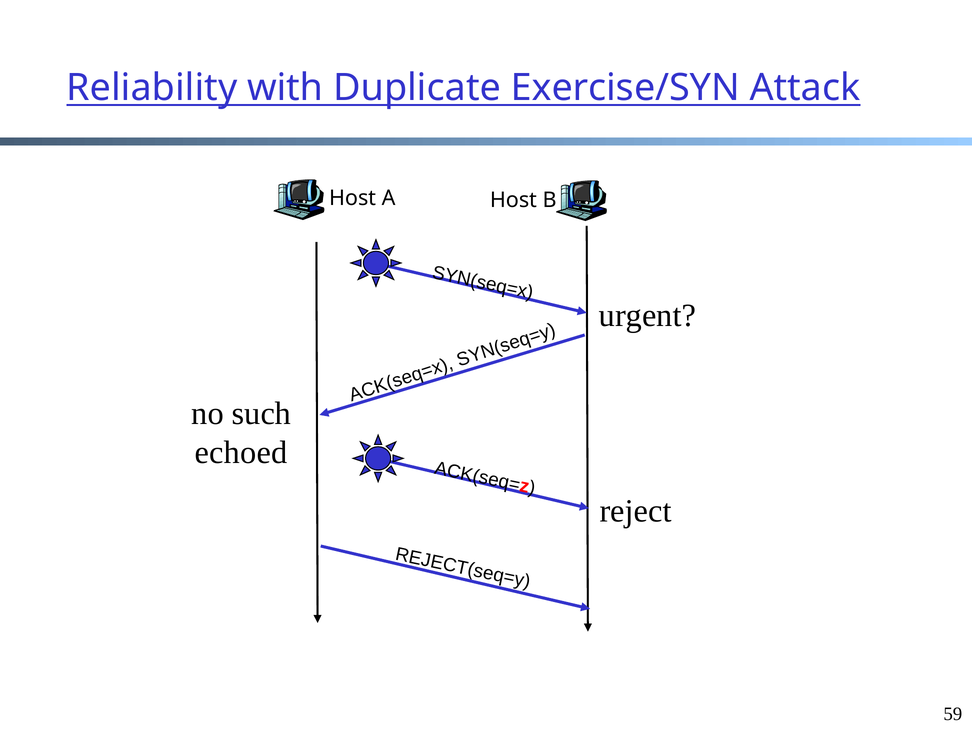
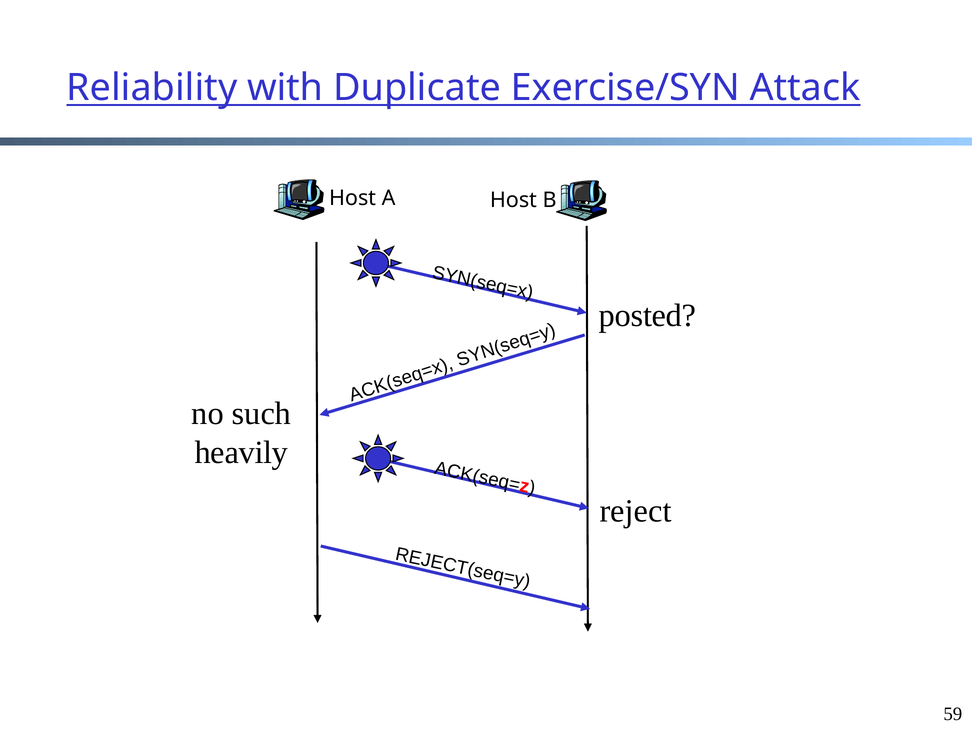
urgent: urgent -> posted
echoed: echoed -> heavily
